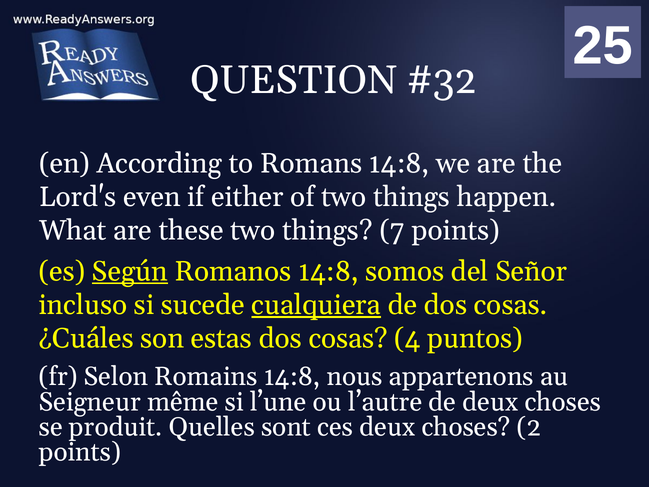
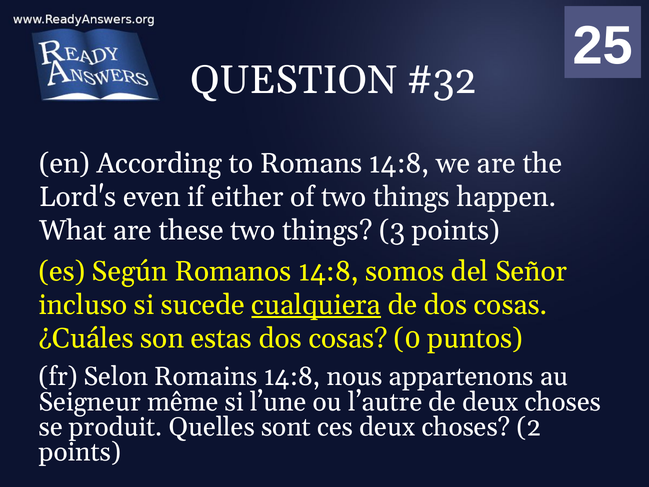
7: 7 -> 3
Según underline: present -> none
4: 4 -> 0
